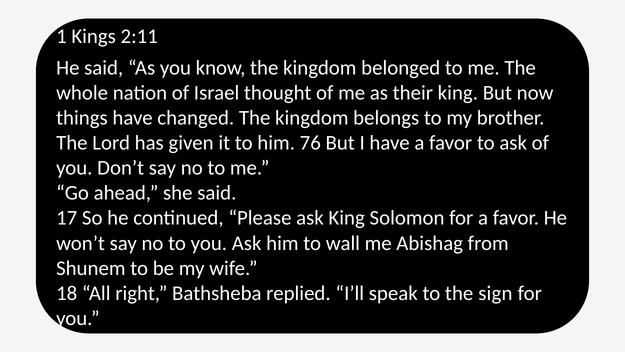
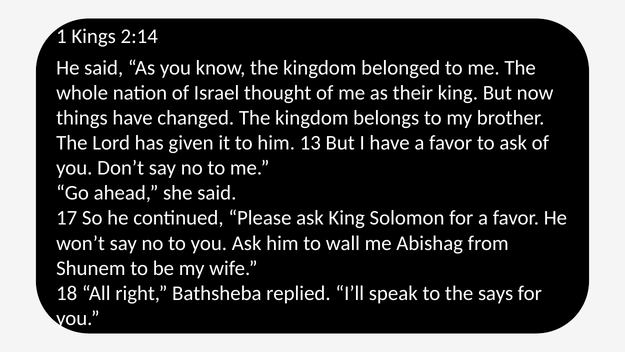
2:11: 2:11 -> 2:14
76: 76 -> 13
sign: sign -> says
